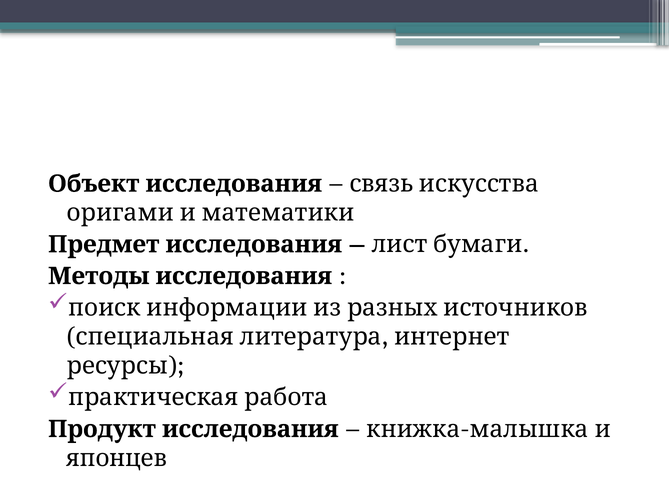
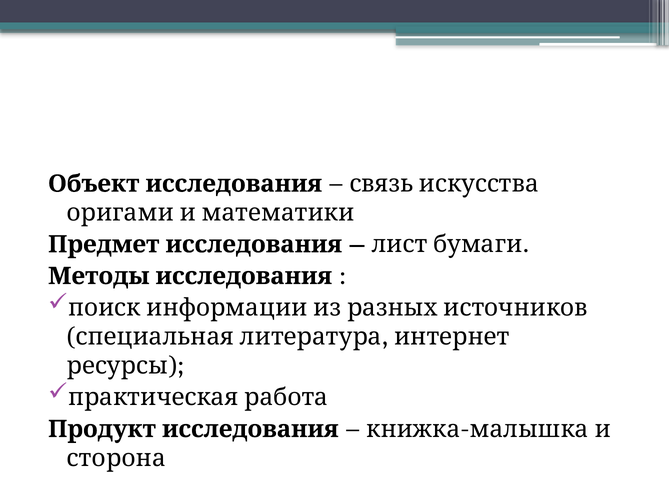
японцев: японцев -> сторона
